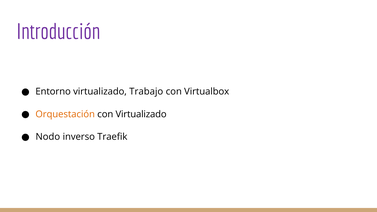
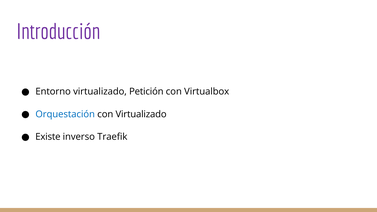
Trabajo: Trabajo -> Petición
Orquestación colour: orange -> blue
Nodo: Nodo -> Existe
